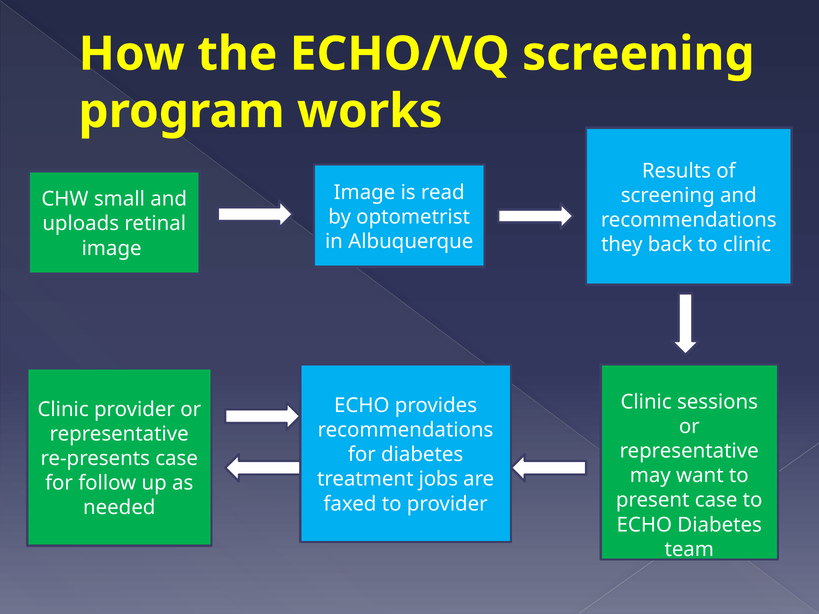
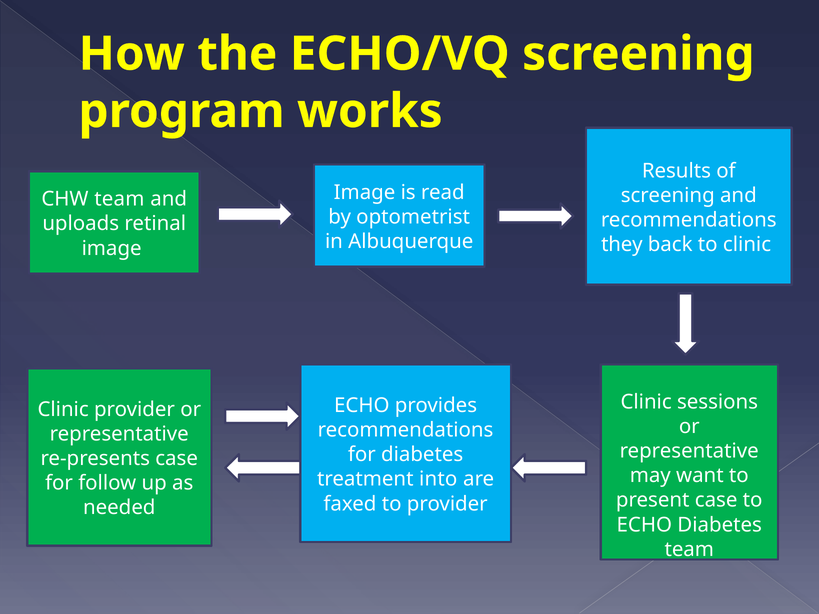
CHW small: small -> team
jobs: jobs -> into
